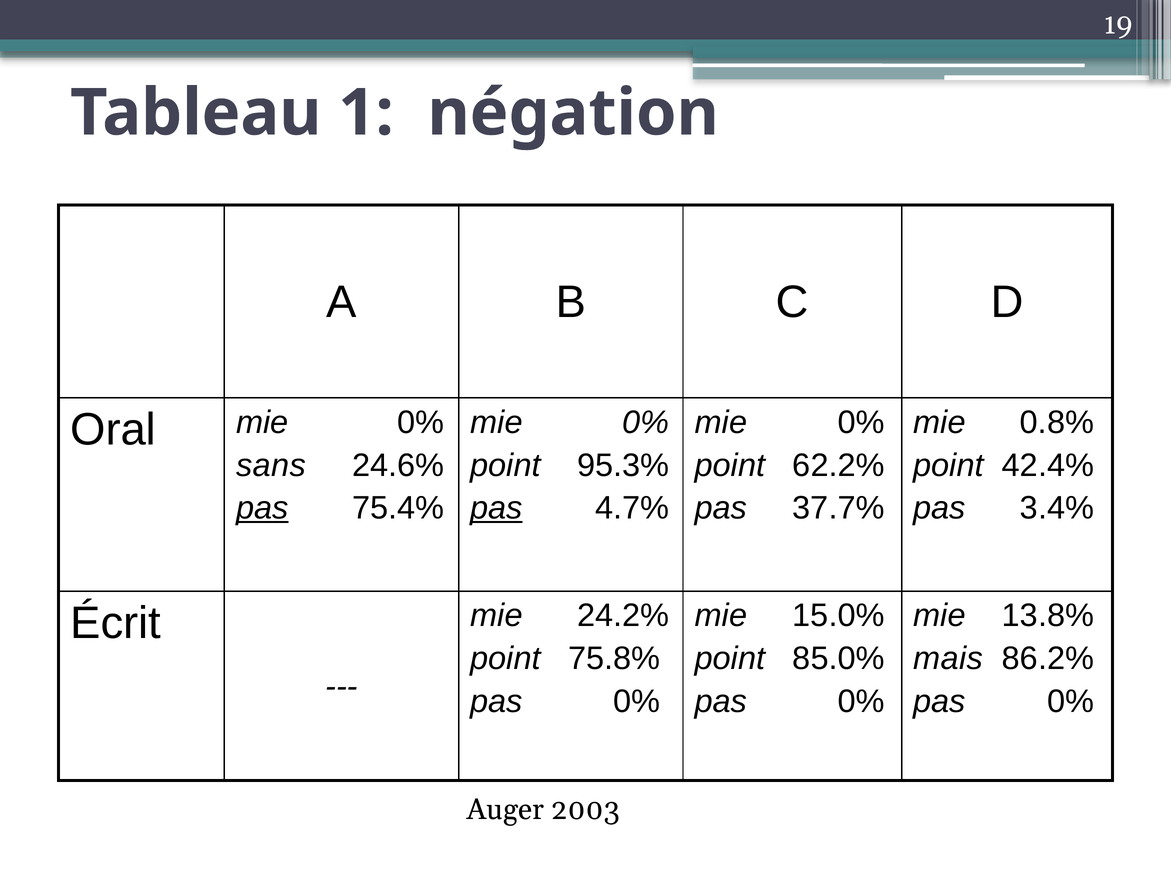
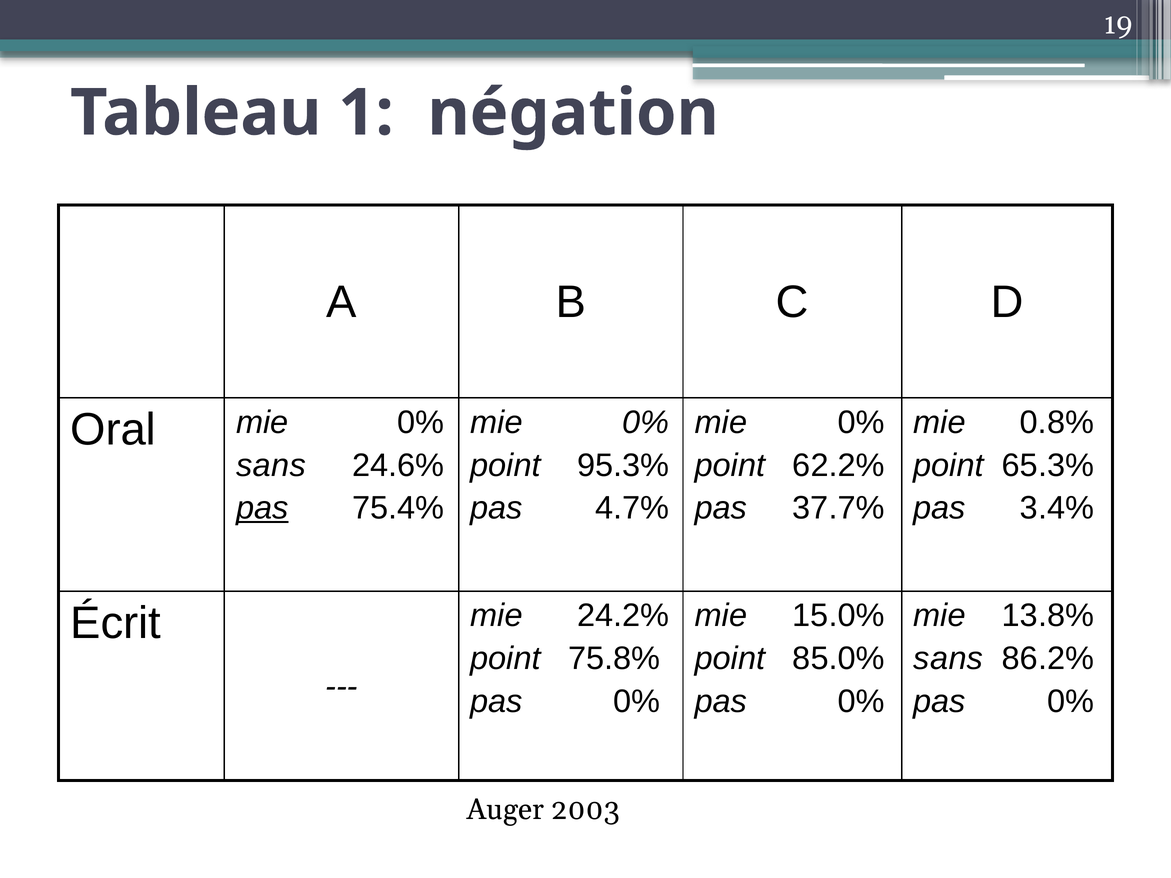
42.4%: 42.4% -> 65.3%
pas at (497, 508) underline: present -> none
mais at (948, 659): mais -> sans
